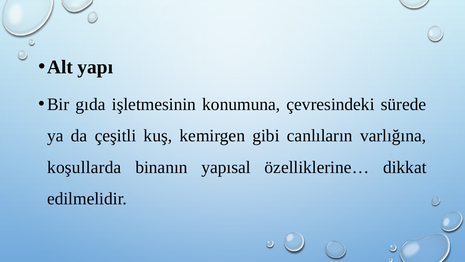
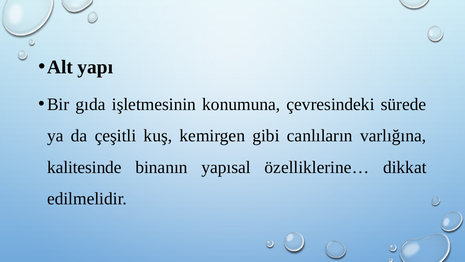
koşullarda: koşullarda -> kalitesinde
